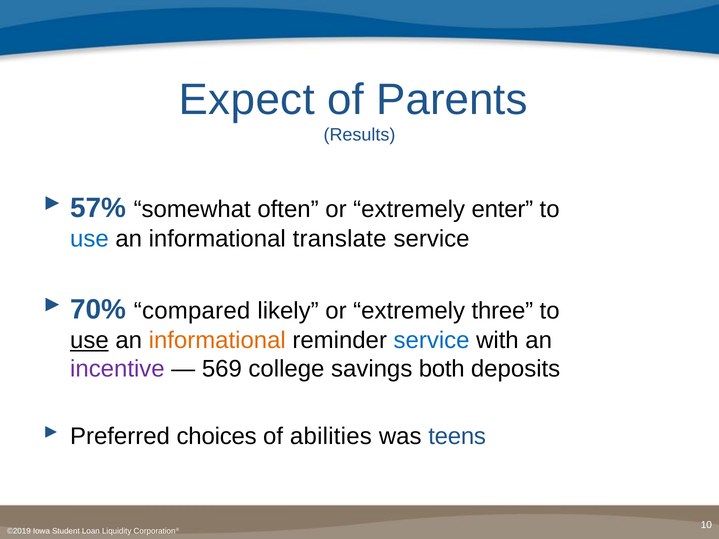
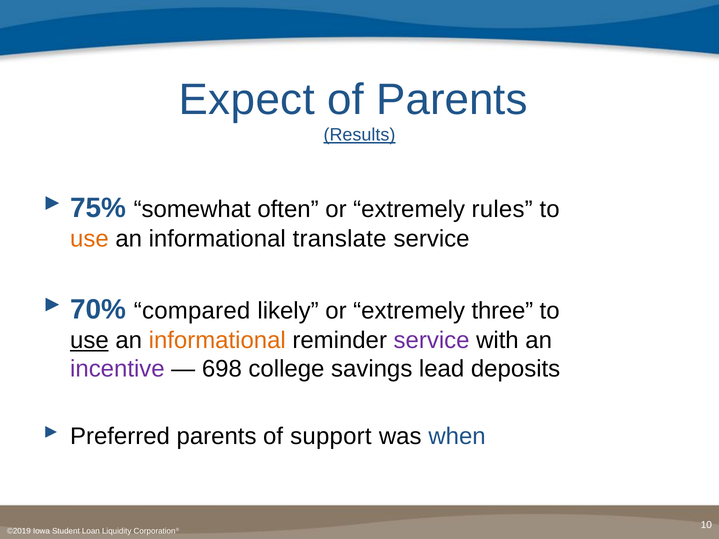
Results underline: none -> present
57%: 57% -> 75%
enter: enter -> rules
use at (89, 239) colour: blue -> orange
service at (432, 340) colour: blue -> purple
569: 569 -> 698
both: both -> lead
Preferred choices: choices -> parents
abilities: abilities -> support
teens: teens -> when
